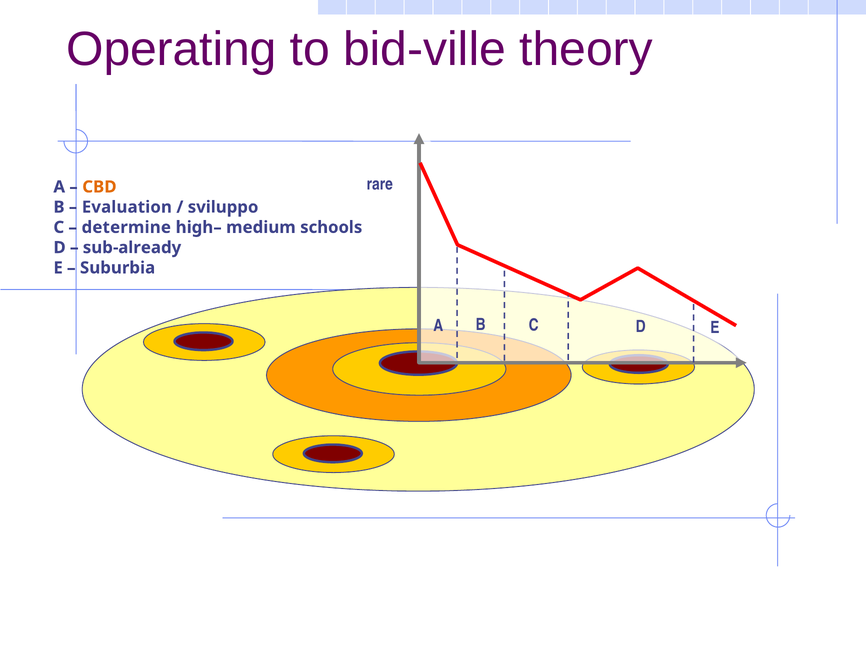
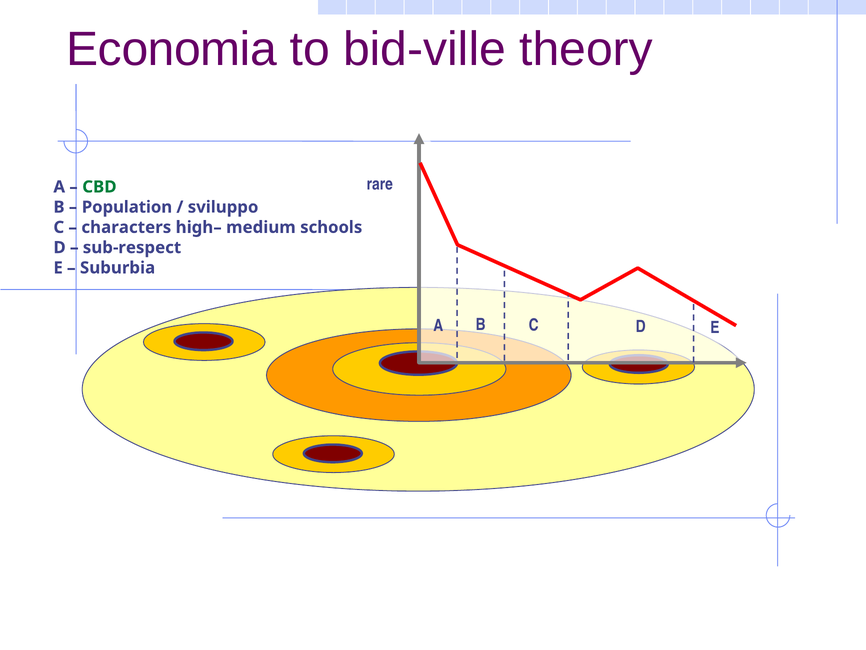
Operating: Operating -> Economia
CBD colour: orange -> green
Evaluation: Evaluation -> Population
determine: determine -> characters
sub-already: sub-already -> sub-respect
